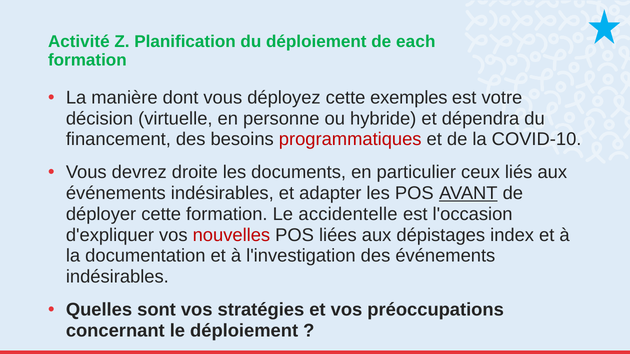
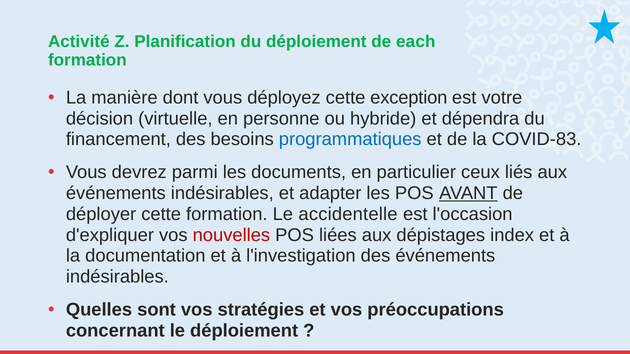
exemples: exemples -> exception
programmatiques colour: red -> blue
COVID-10: COVID-10 -> COVID-83
droite: droite -> parmi
